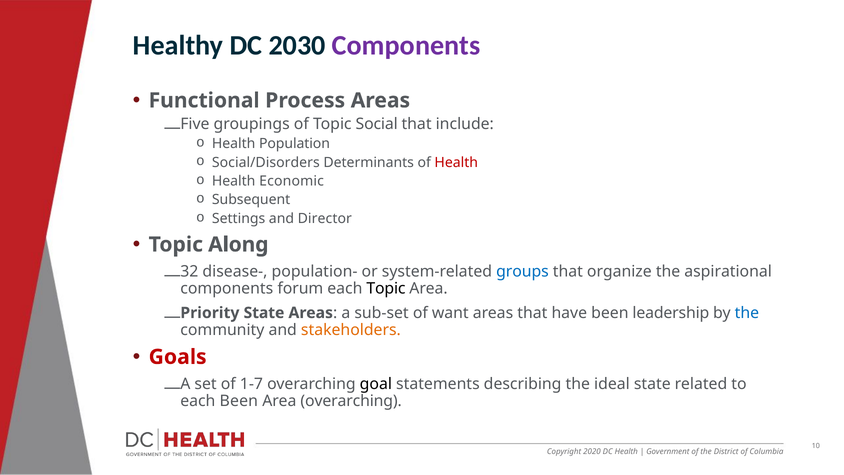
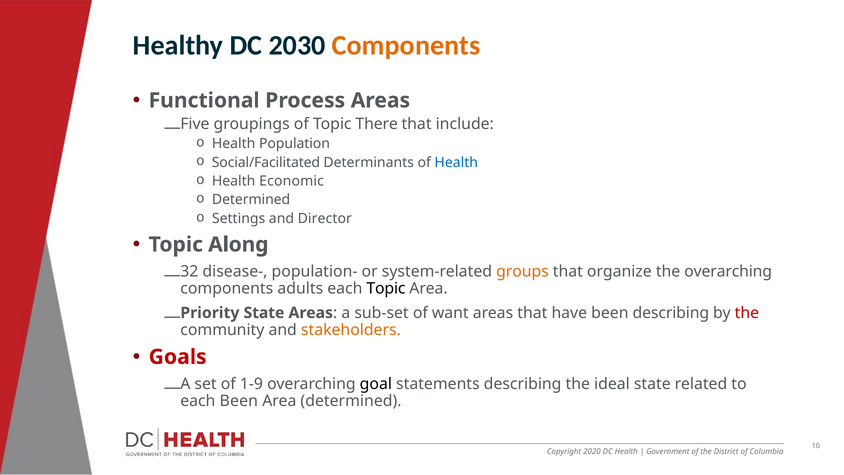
Components at (406, 46) colour: purple -> orange
Social: Social -> There
Social/Disorders: Social/Disorders -> Social/Facilitated
Health at (456, 162) colour: red -> blue
Subsequent at (251, 200): Subsequent -> Determined
groups colour: blue -> orange
the aspirational: aspirational -> overarching
forum: forum -> adults
been leadership: leadership -> describing
the at (747, 313) colour: blue -> red
1-7: 1-7 -> 1-9
Area overarching: overarching -> determined
